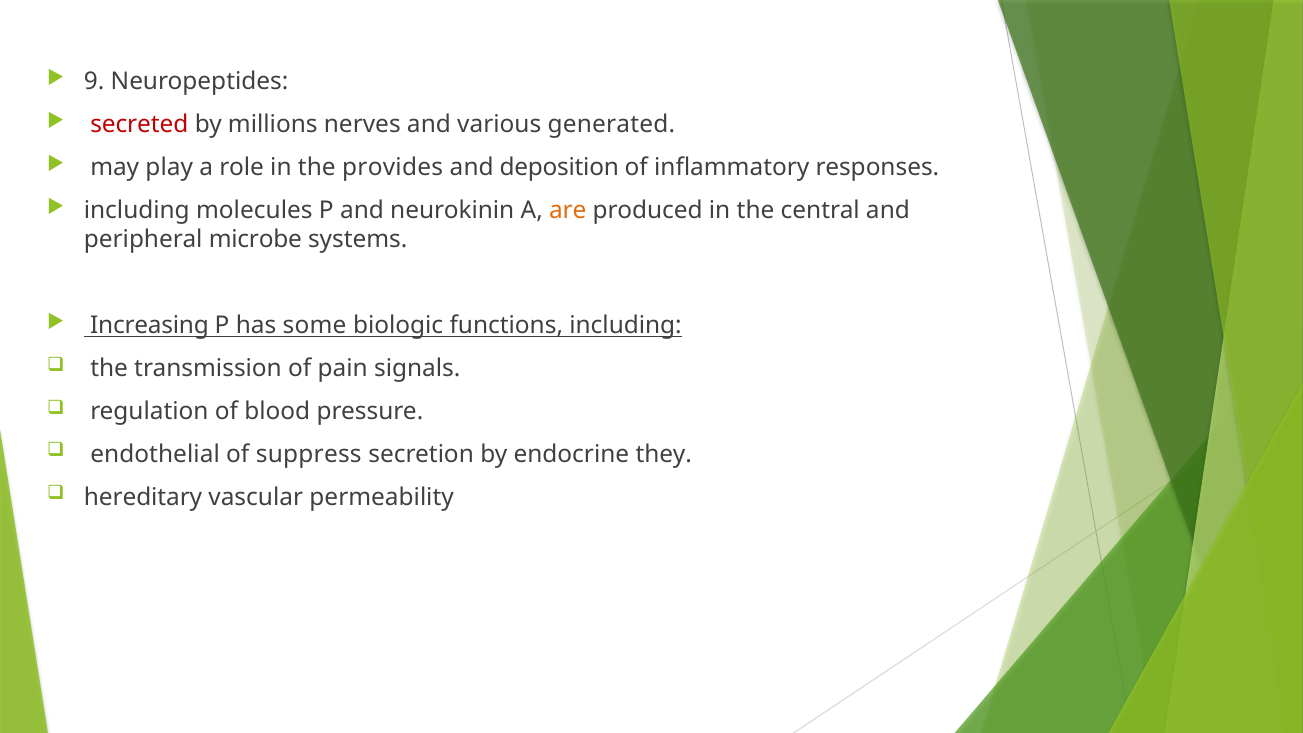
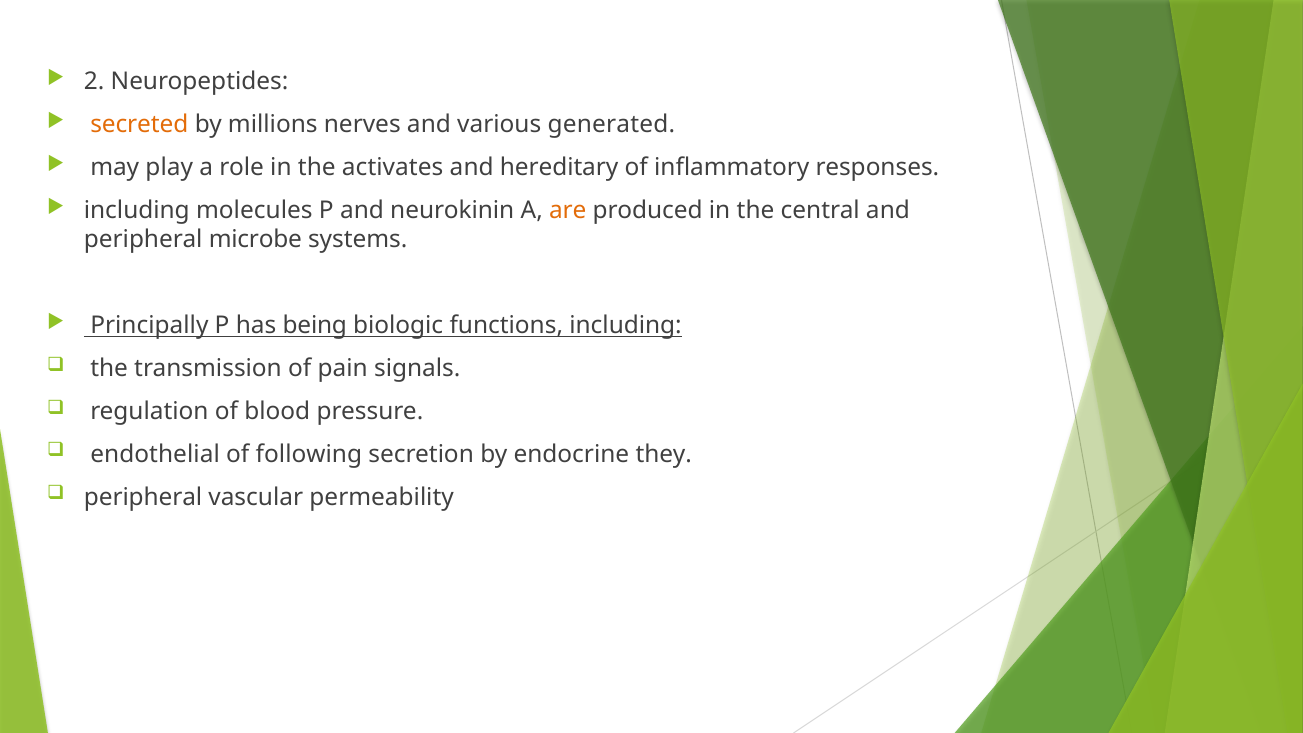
9: 9 -> 2
secreted colour: red -> orange
provides: provides -> activates
deposition: deposition -> hereditary
Increasing: Increasing -> Principally
some: some -> being
suppress: suppress -> following
hereditary at (143, 497): hereditary -> peripheral
